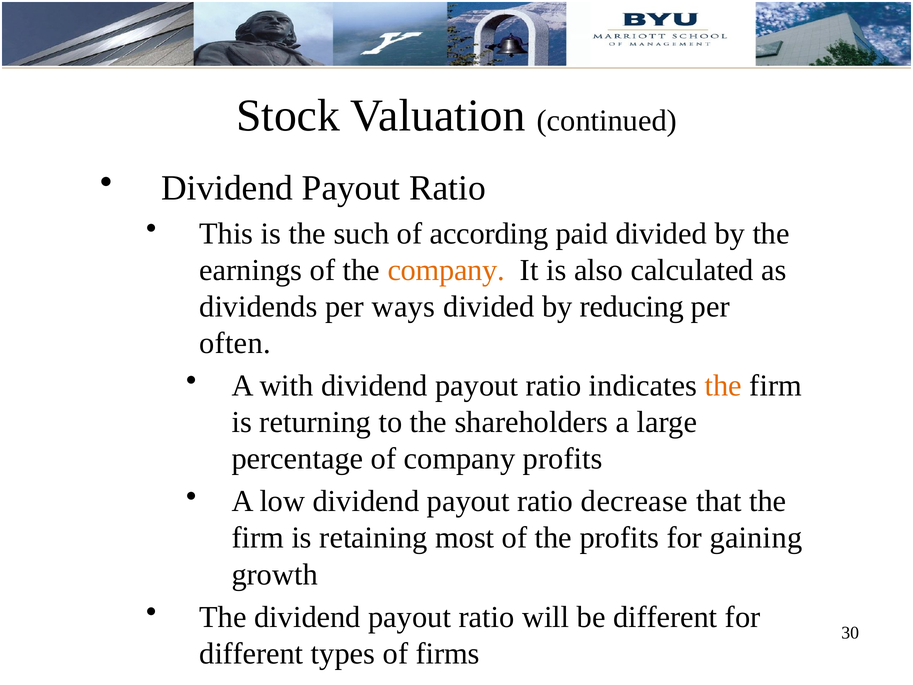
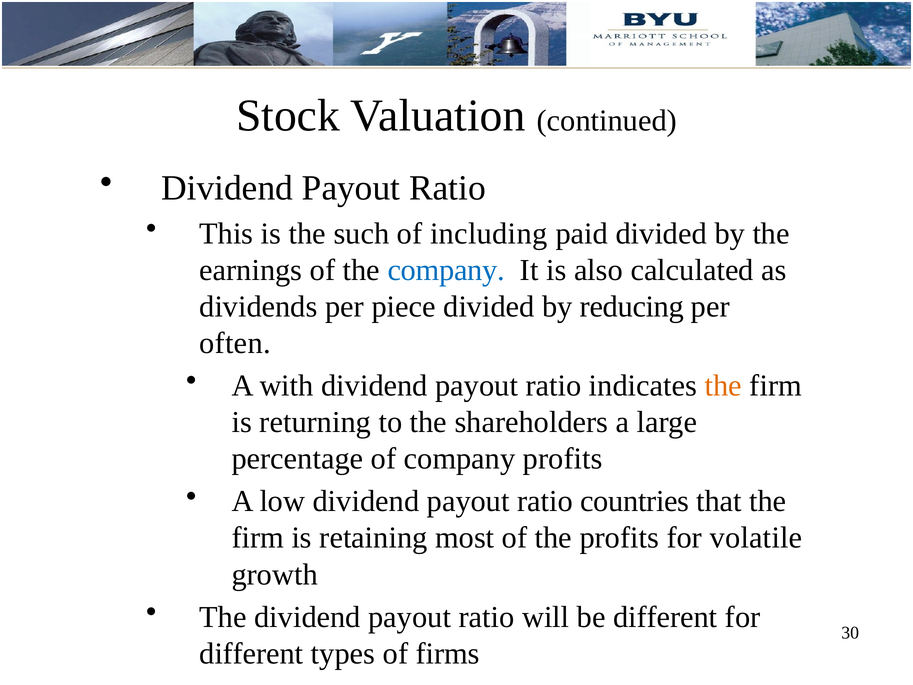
according: according -> including
company at (446, 270) colour: orange -> blue
ways: ways -> piece
decrease: decrease -> countries
gaining: gaining -> volatile
